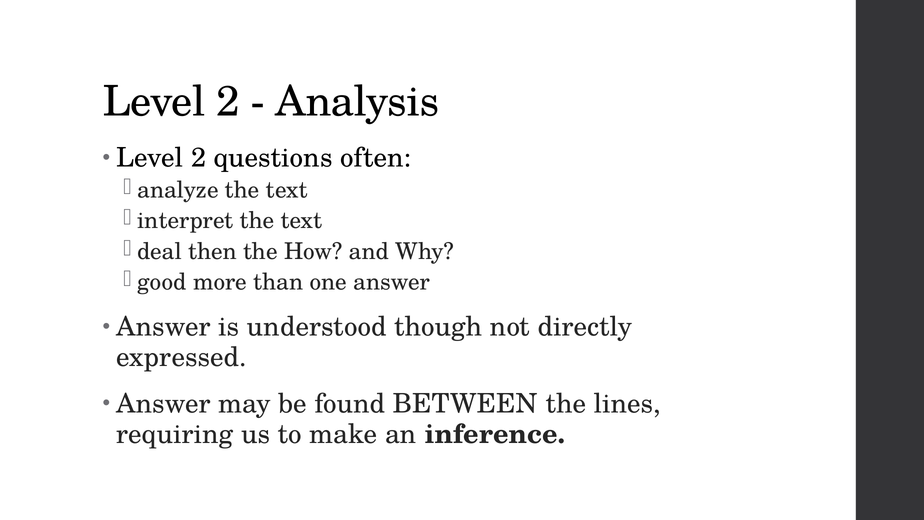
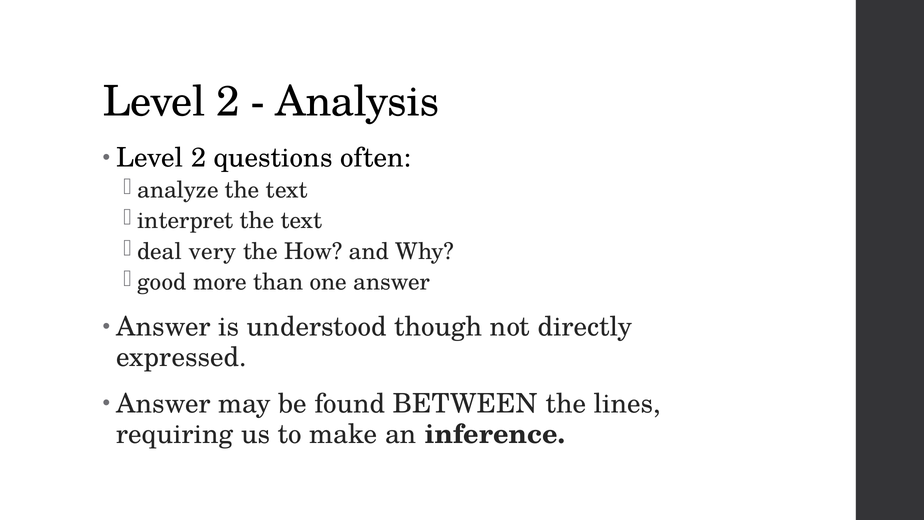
then: then -> very
